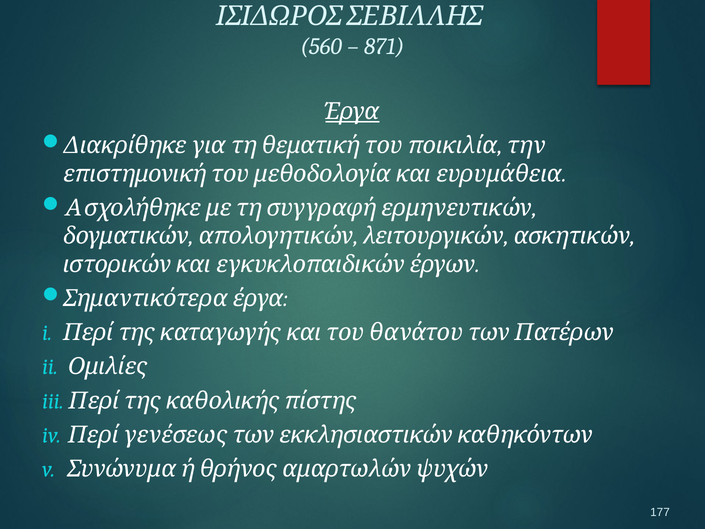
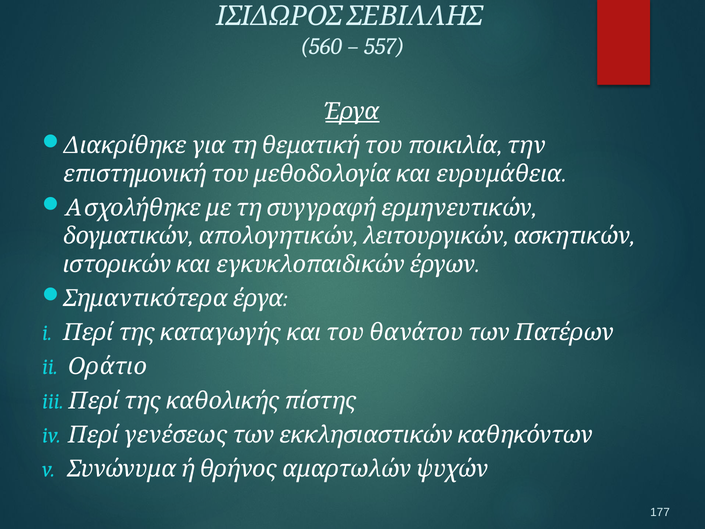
871: 871 -> 557
Ομιλίες: Ομιλίες -> Οράτιο
